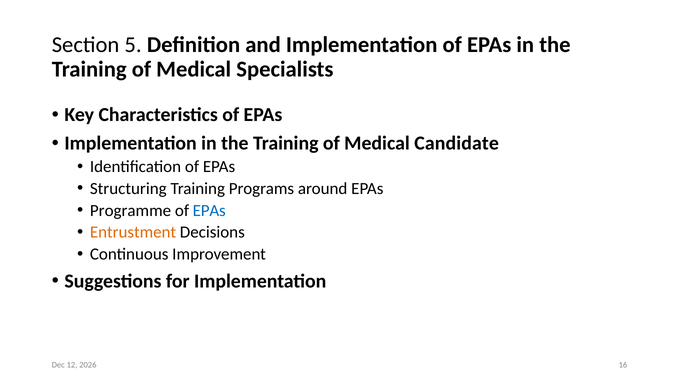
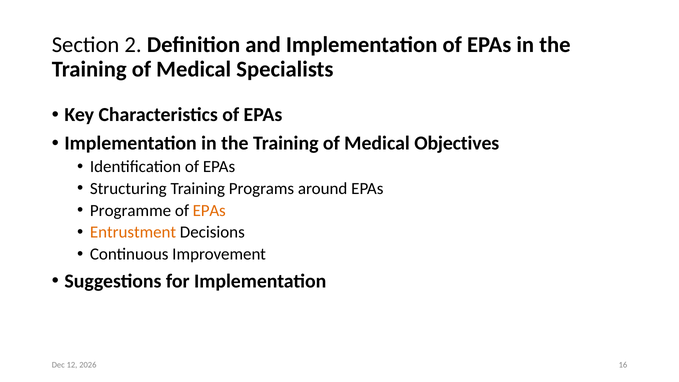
5: 5 -> 2
Candidate: Candidate -> Objectives
EPAs at (209, 210) colour: blue -> orange
